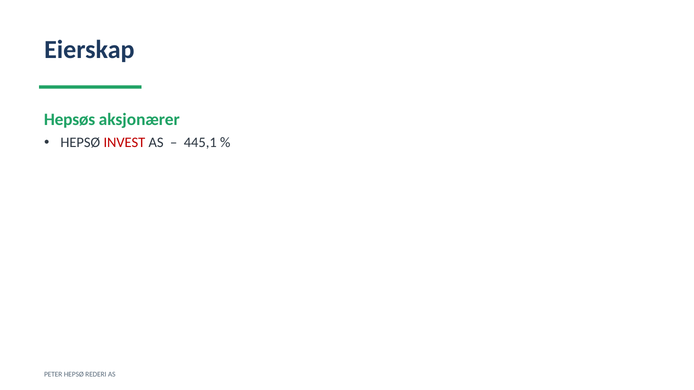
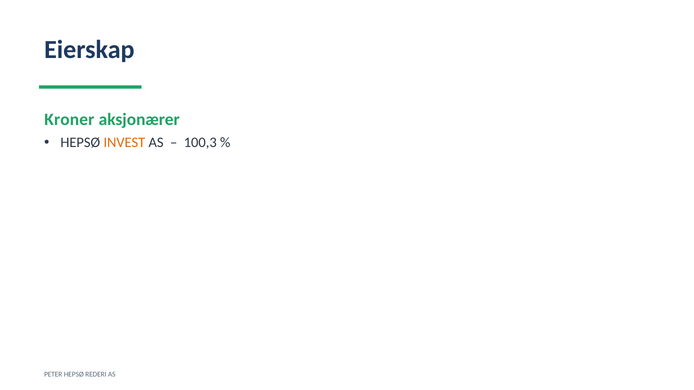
Hepsøs: Hepsøs -> Kroner
INVEST colour: red -> orange
445,1: 445,1 -> 100,3
